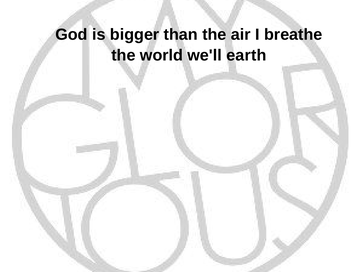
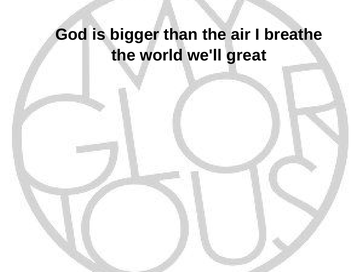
earth: earth -> great
